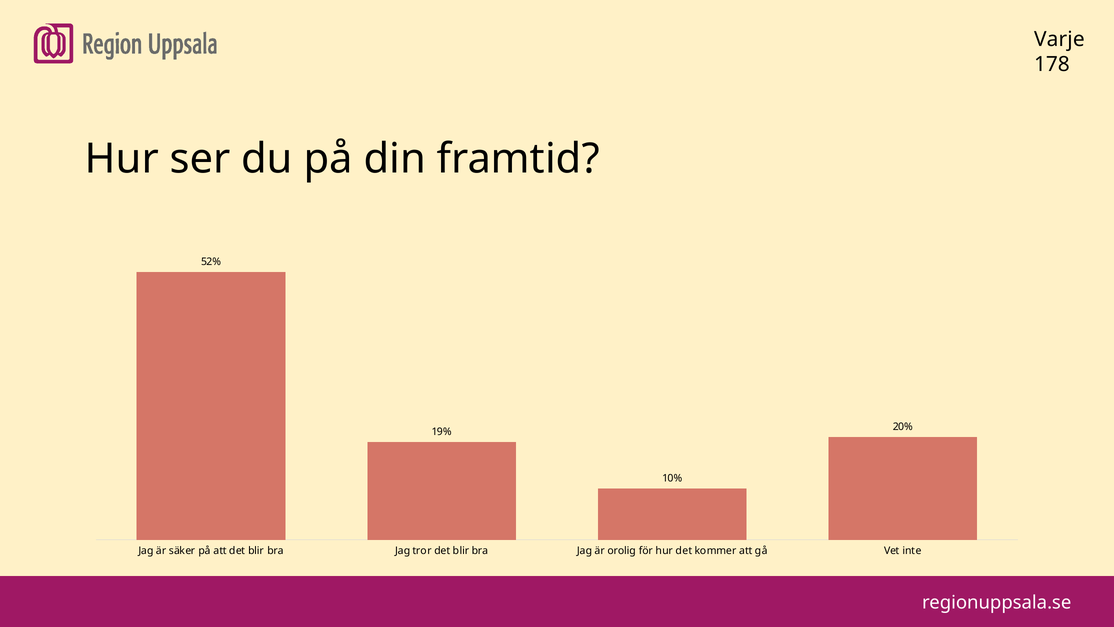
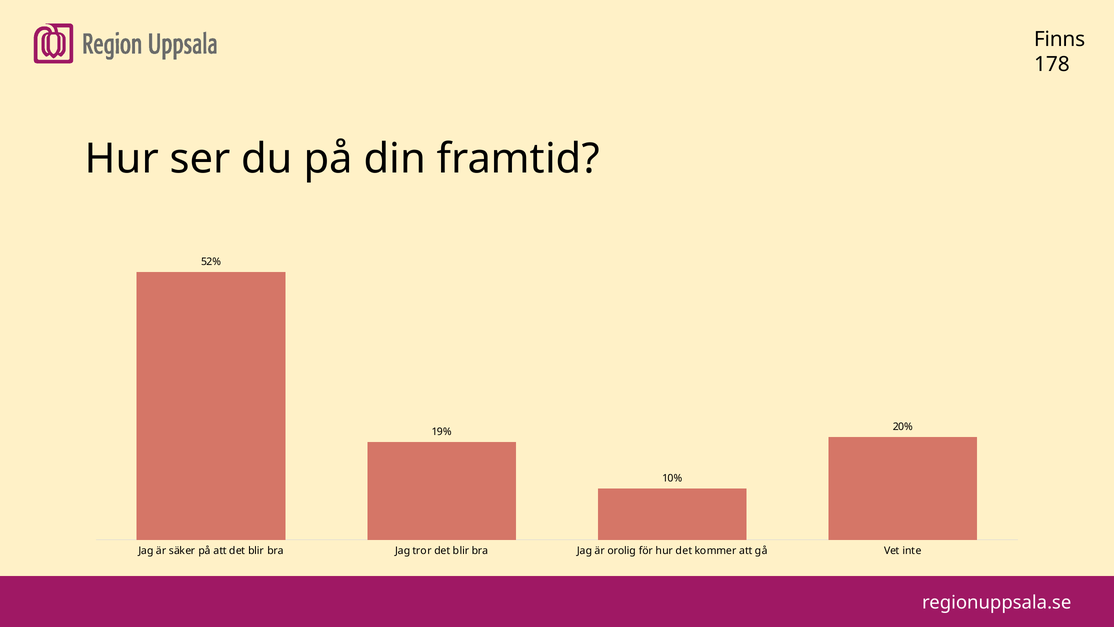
Varje: Varje -> Finns
